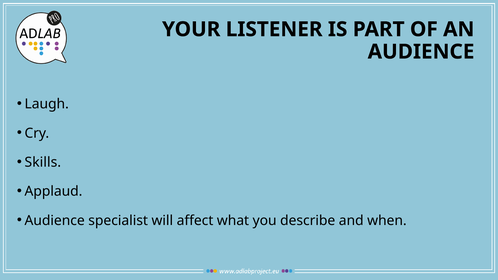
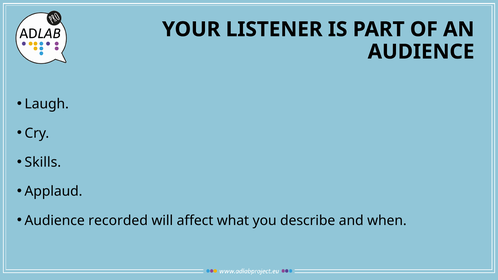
specialist: specialist -> recorded
